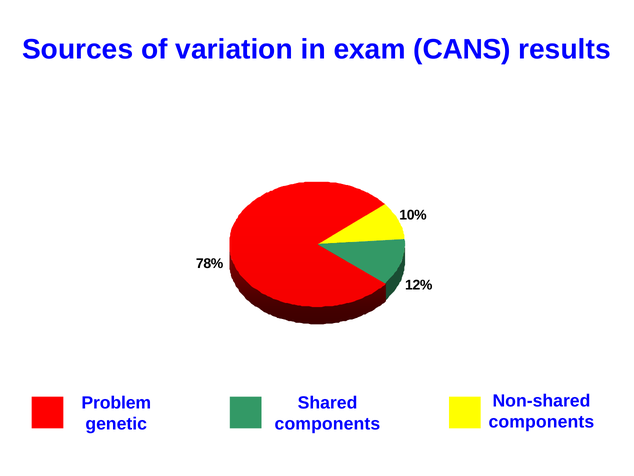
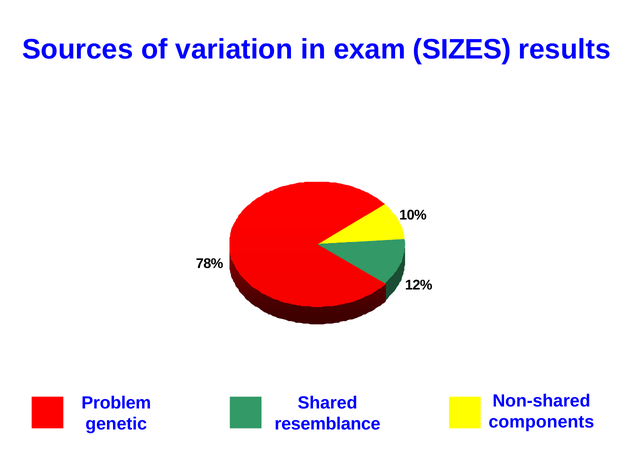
CANS: CANS -> SIZES
components at (327, 423): components -> resemblance
